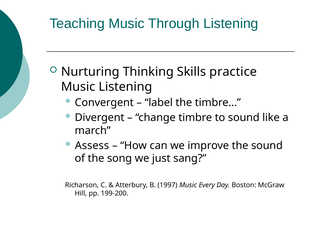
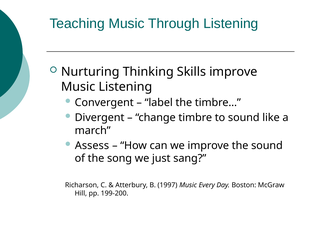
Skills practice: practice -> improve
